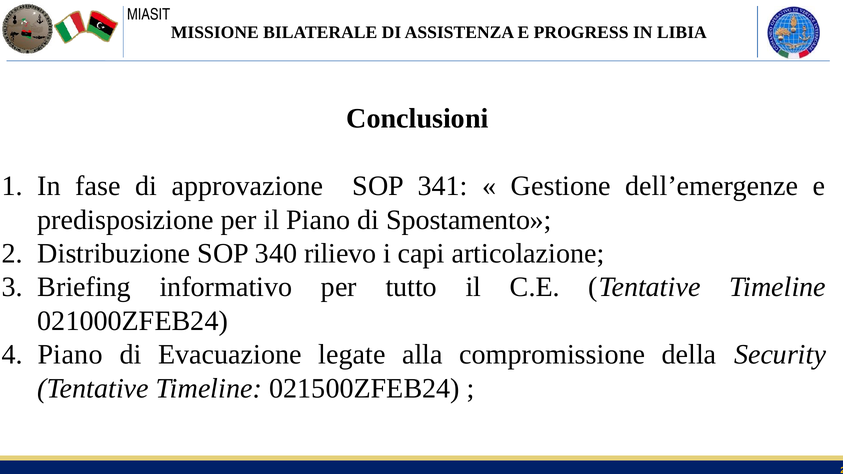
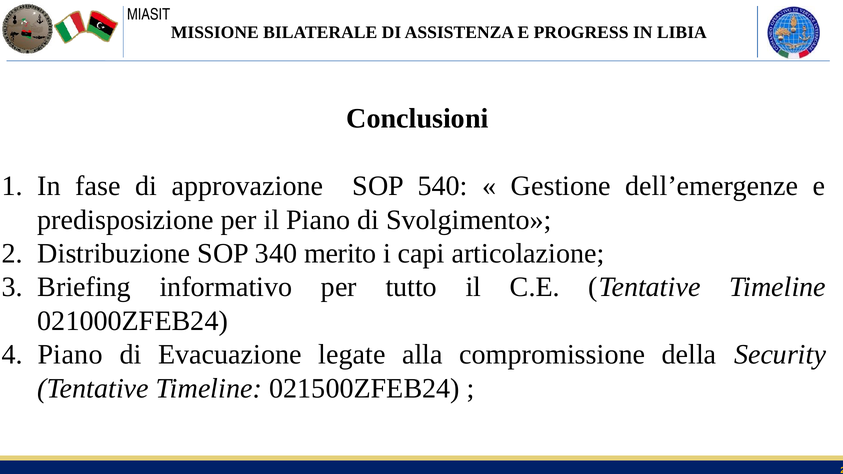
341: 341 -> 540
Spostamento: Spostamento -> Svolgimento
rilievo: rilievo -> merito
